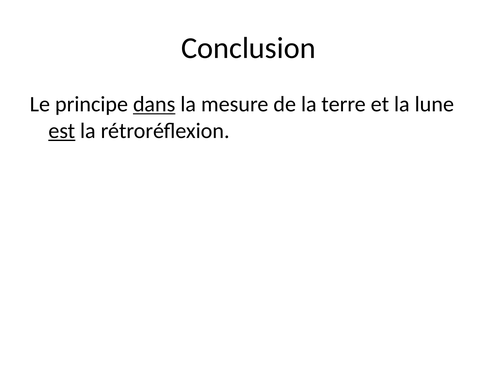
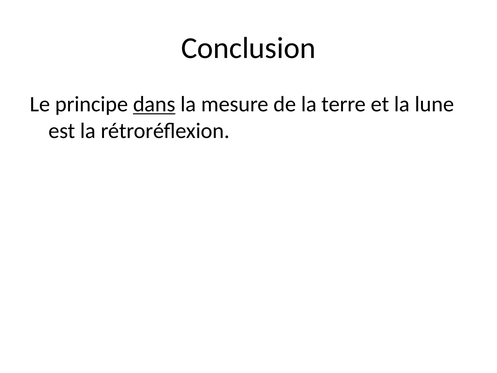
est underline: present -> none
